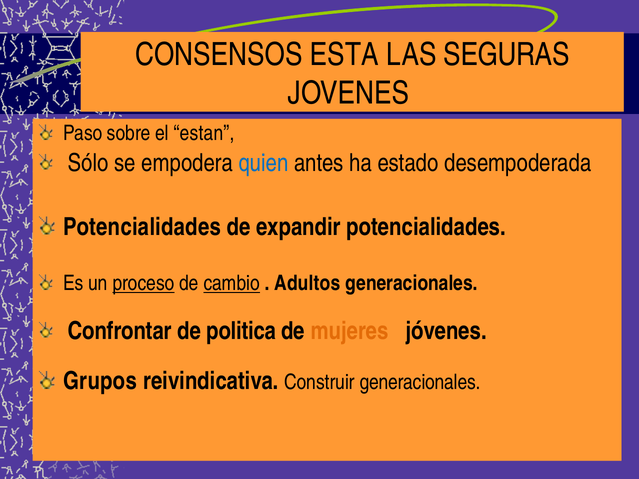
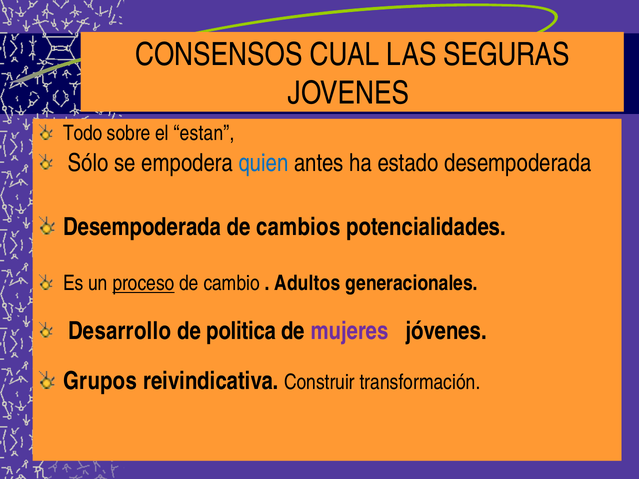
ESTA: ESTA -> CUAL
Paso: Paso -> Todo
Potencialidades at (142, 227): Potencialidades -> Desempoderada
expandir: expandir -> cambios
cambio underline: present -> none
Confrontar: Confrontar -> Desarrollo
mujeres colour: orange -> purple
Construir generacionales: generacionales -> transformación
